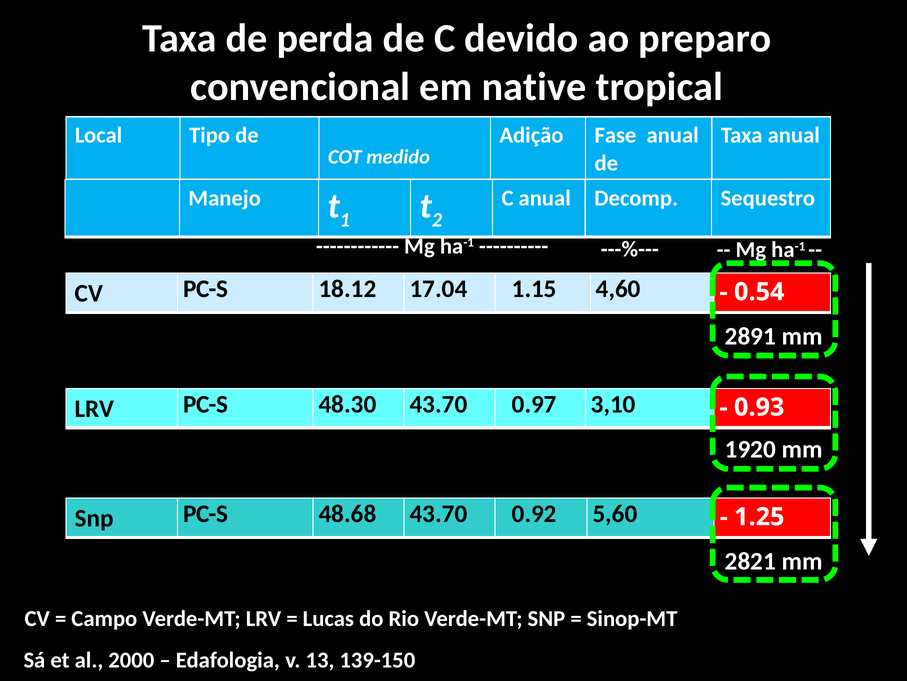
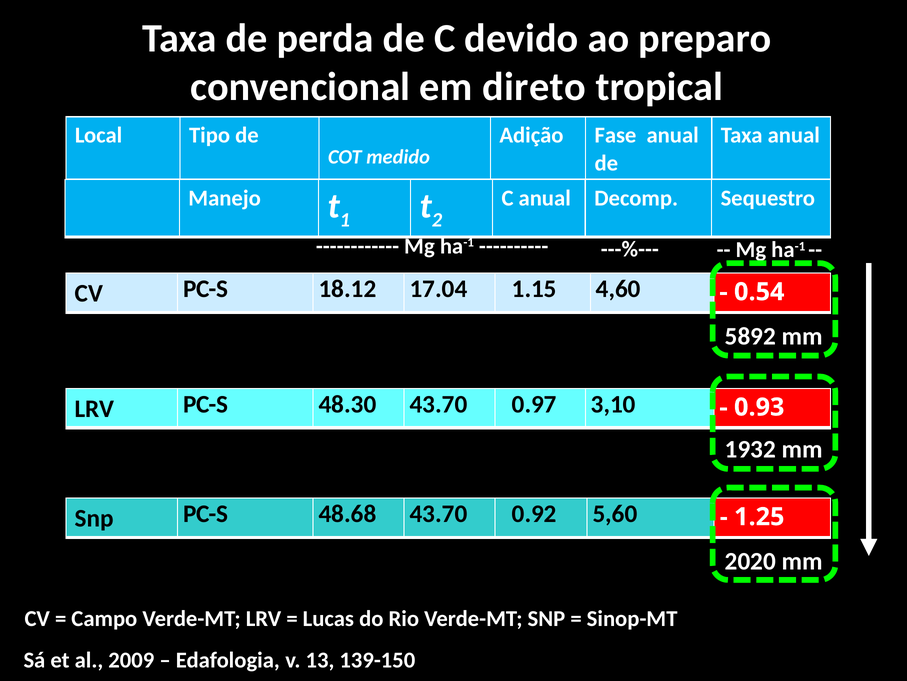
native: native -> direto
2891: 2891 -> 5892
1920: 1920 -> 1932
2821: 2821 -> 2020
2000: 2000 -> 2009
